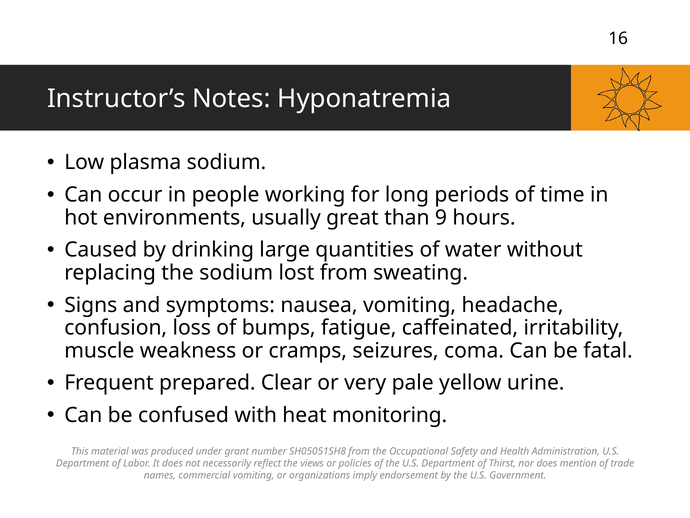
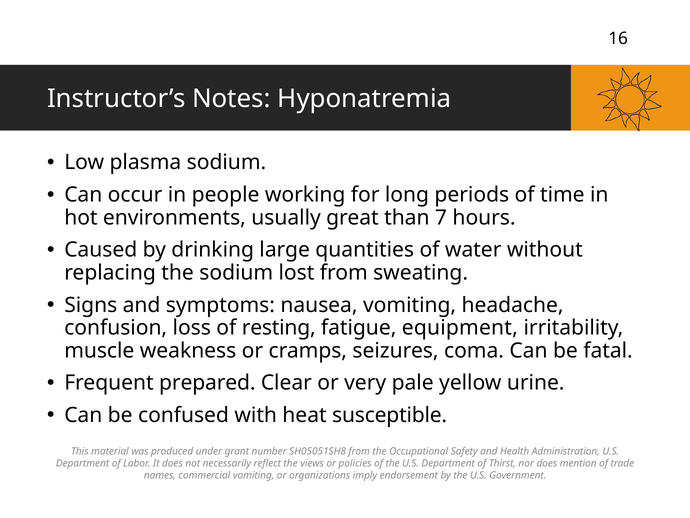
9: 9 -> 7
bumps: bumps -> resting
caffeinated: caffeinated -> equipment
monitoring: monitoring -> susceptible
